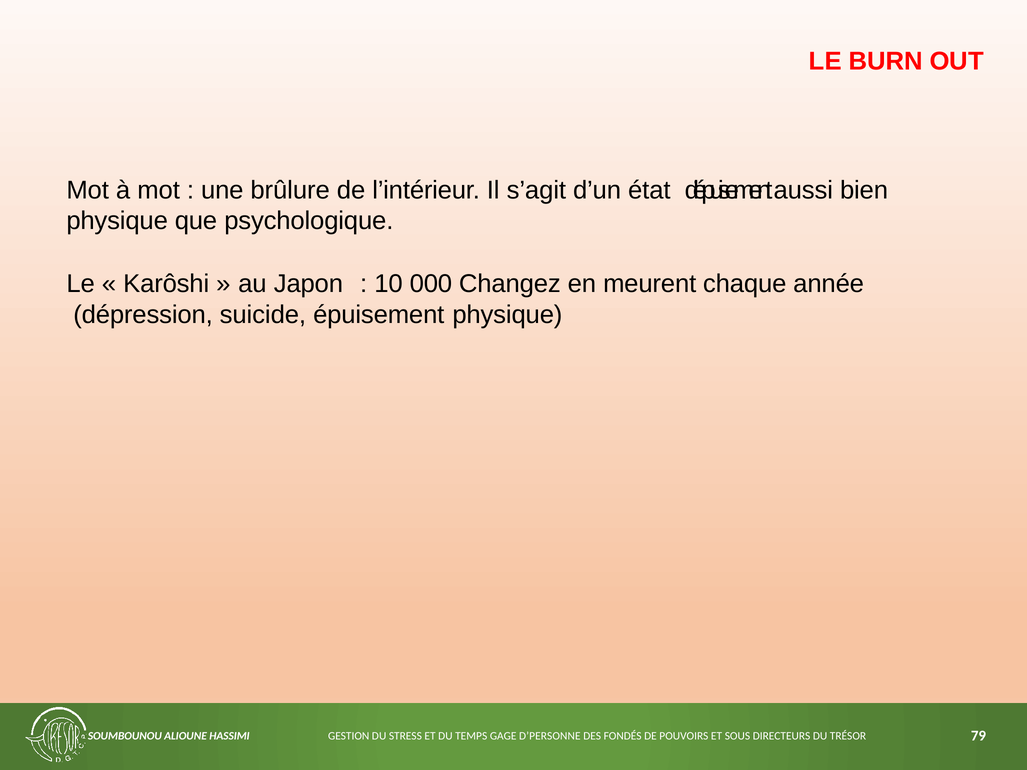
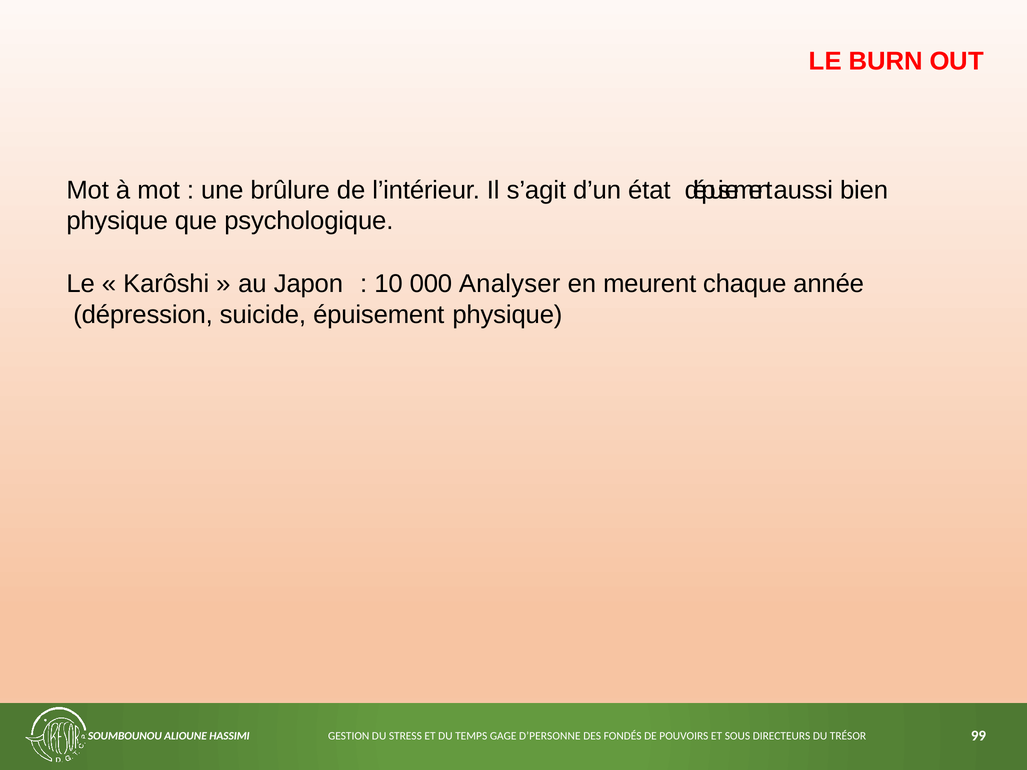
Changez: Changez -> Analyser
79: 79 -> 99
